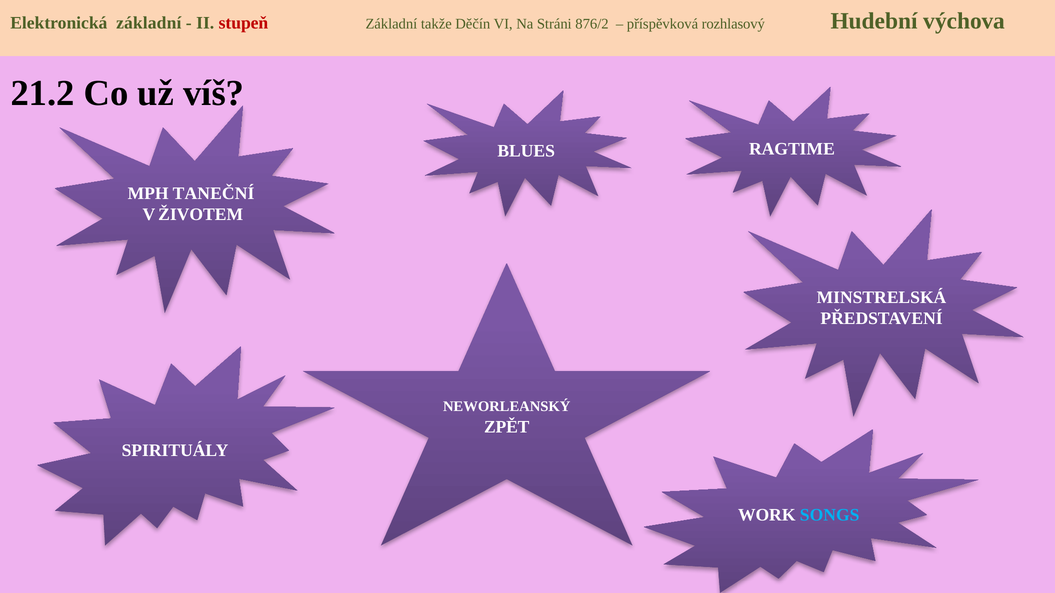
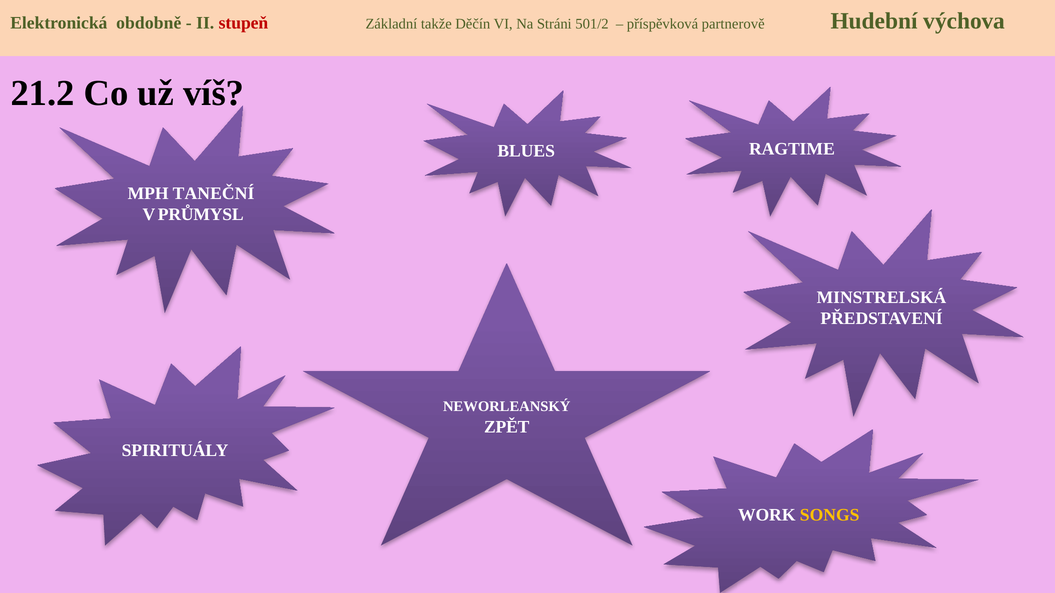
Elektronická základní: základní -> obdobně
876/2: 876/2 -> 501/2
rozhlasový: rozhlasový -> partnerově
ŽIVOTEM: ŽIVOTEM -> PRŮMYSL
SONGS colour: light blue -> yellow
